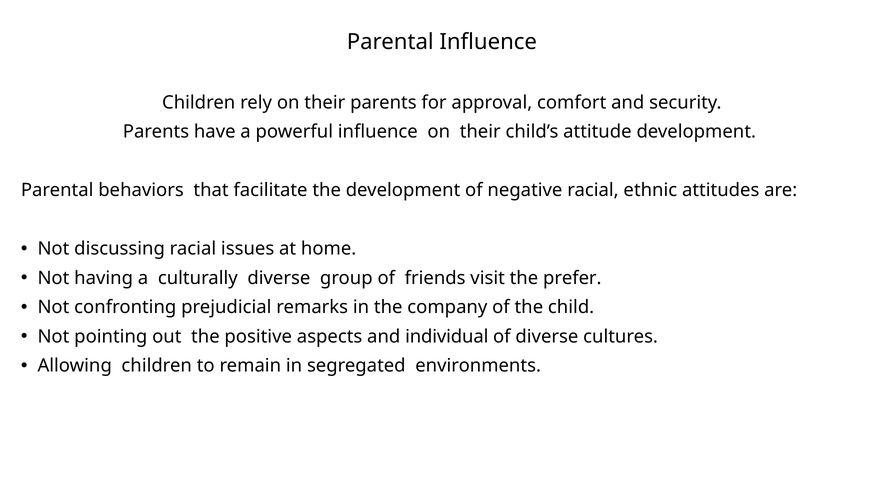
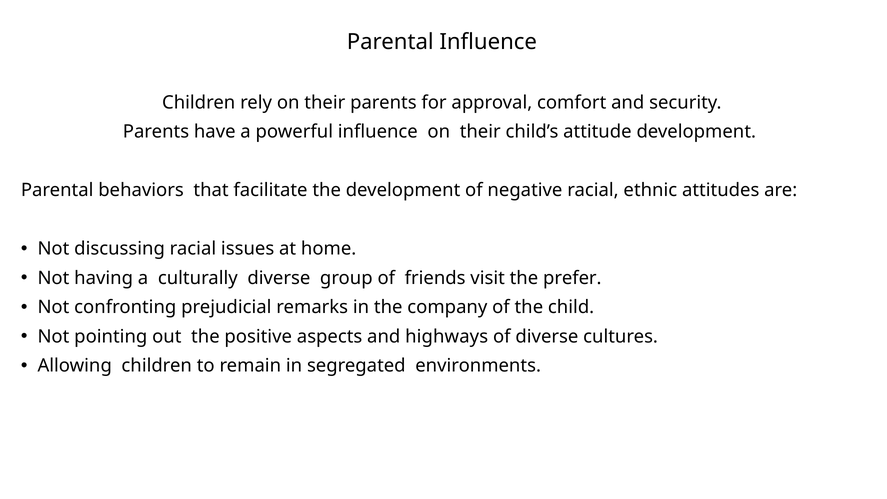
individual: individual -> highways
